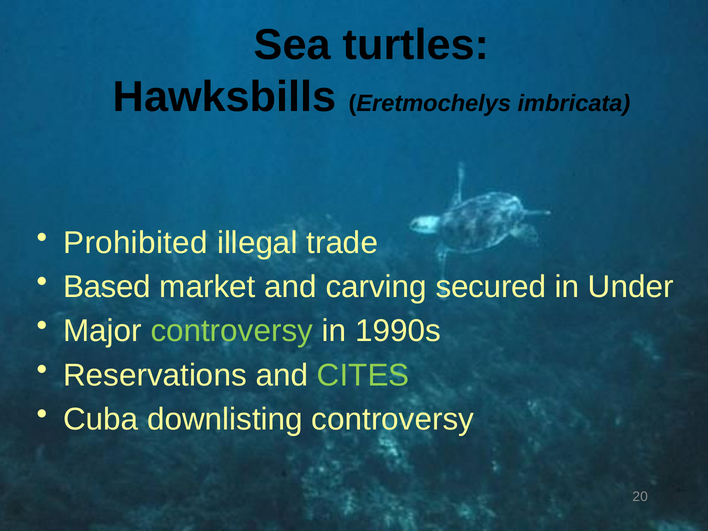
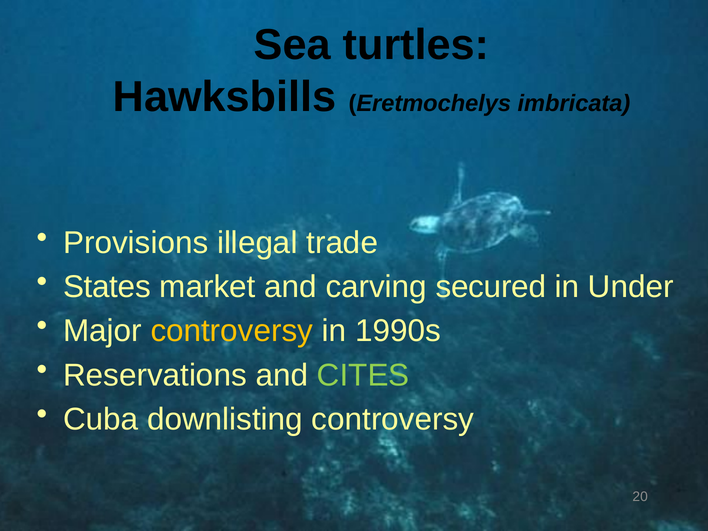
Prohibited: Prohibited -> Provisions
Based: Based -> States
controversy at (232, 331) colour: light green -> yellow
